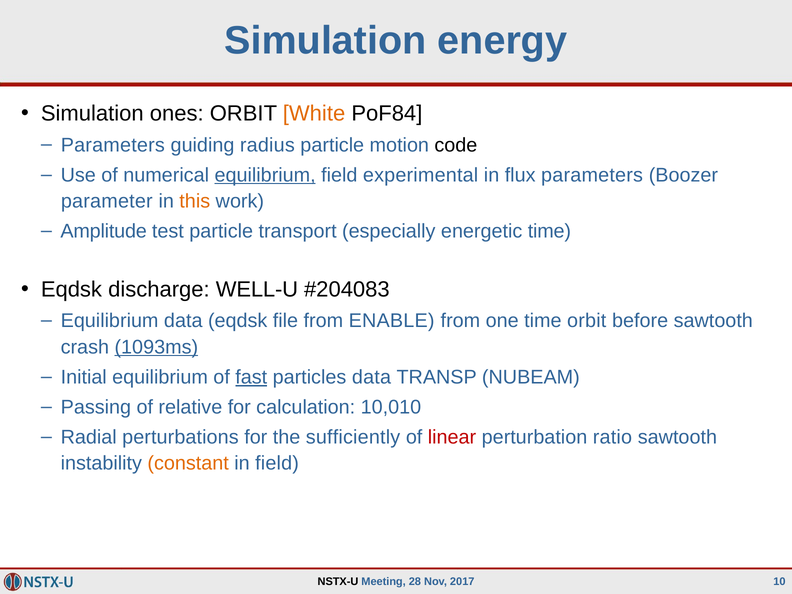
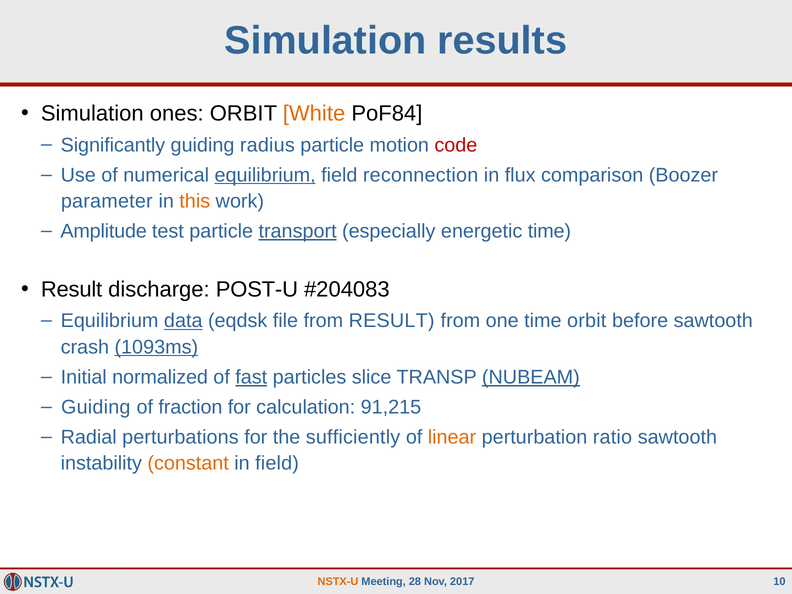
energy: energy -> results
Parameters at (113, 145): Parameters -> Significantly
code colour: black -> red
experimental: experimental -> reconnection
flux parameters: parameters -> comparison
transport underline: none -> present
Eqdsk at (71, 290): Eqdsk -> Result
WELL-U: WELL-U -> POST-U
data at (183, 321) underline: none -> present
from ENABLE: ENABLE -> RESULT
Initial equilibrium: equilibrium -> normalized
particles data: data -> slice
NUBEAM underline: none -> present
Passing at (96, 407): Passing -> Guiding
relative: relative -> fraction
10,010: 10,010 -> 91,215
linear colour: red -> orange
NSTX-U colour: black -> orange
